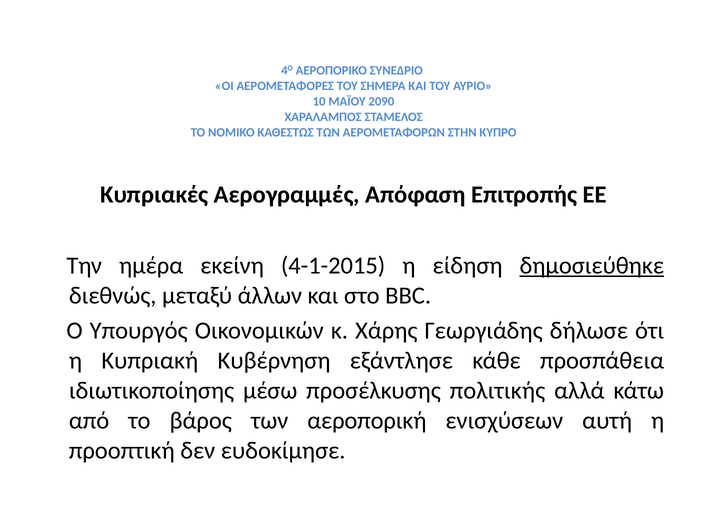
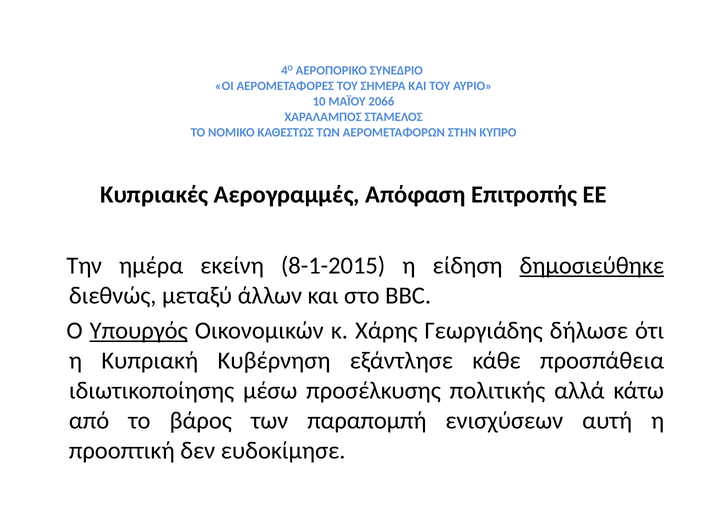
2090: 2090 -> 2066
4-1-2015: 4-1-2015 -> 8-1-2015
Υπουργός underline: none -> present
αεροπορική: αεροπορική -> παραπομπή
